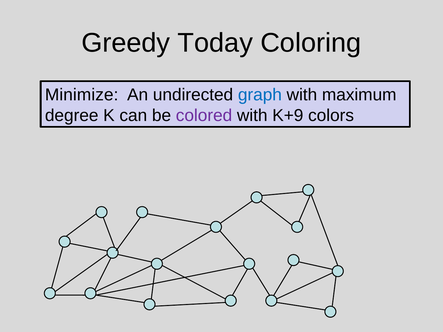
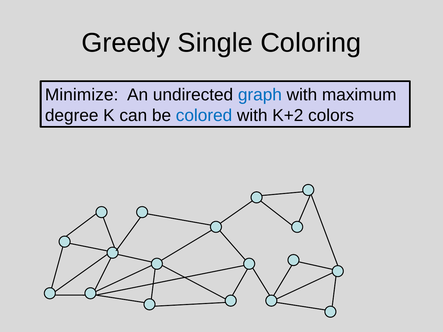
Today: Today -> Single
colored colour: purple -> blue
K+9: K+9 -> K+2
